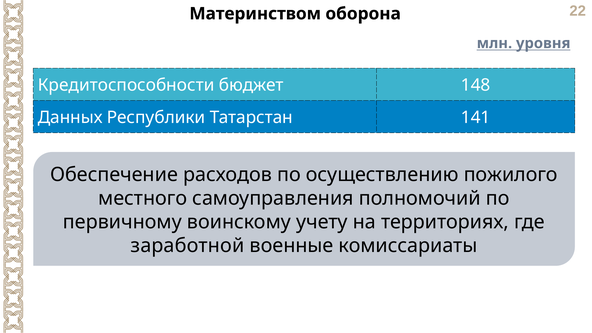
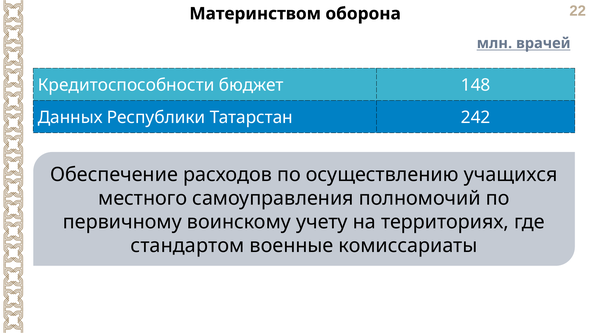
уровня: уровня -> врачей
141: 141 -> 242
пожилого: пожилого -> учащихся
заработной: заработной -> стандартом
